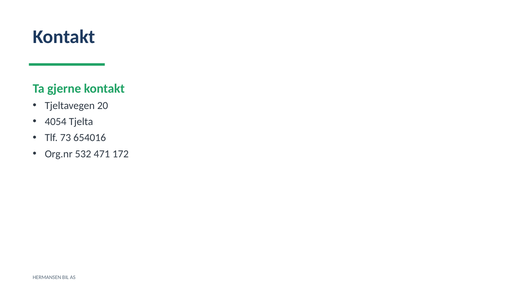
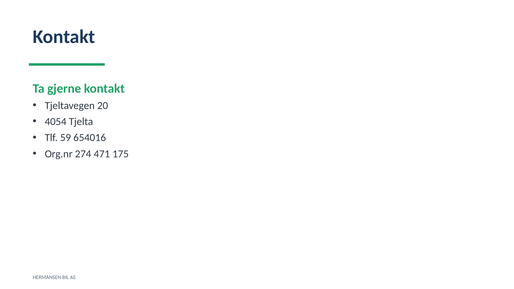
73: 73 -> 59
532: 532 -> 274
172: 172 -> 175
